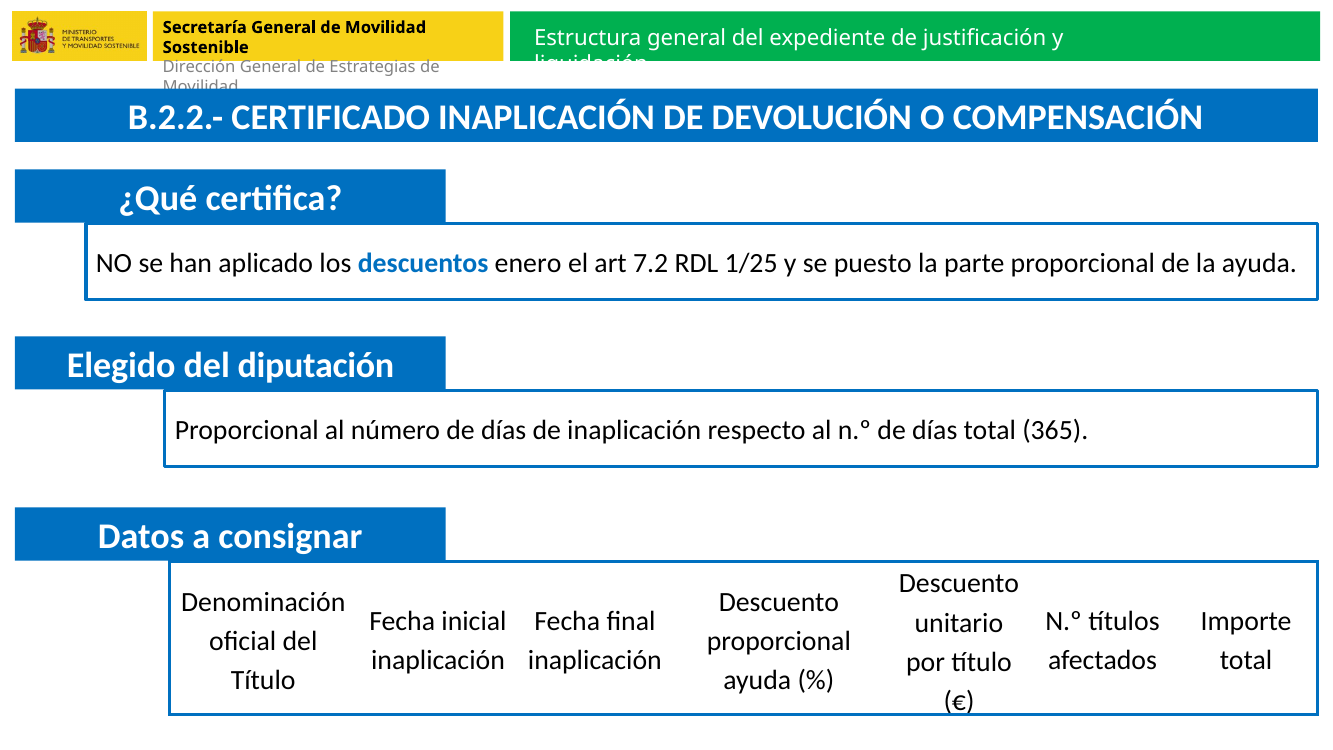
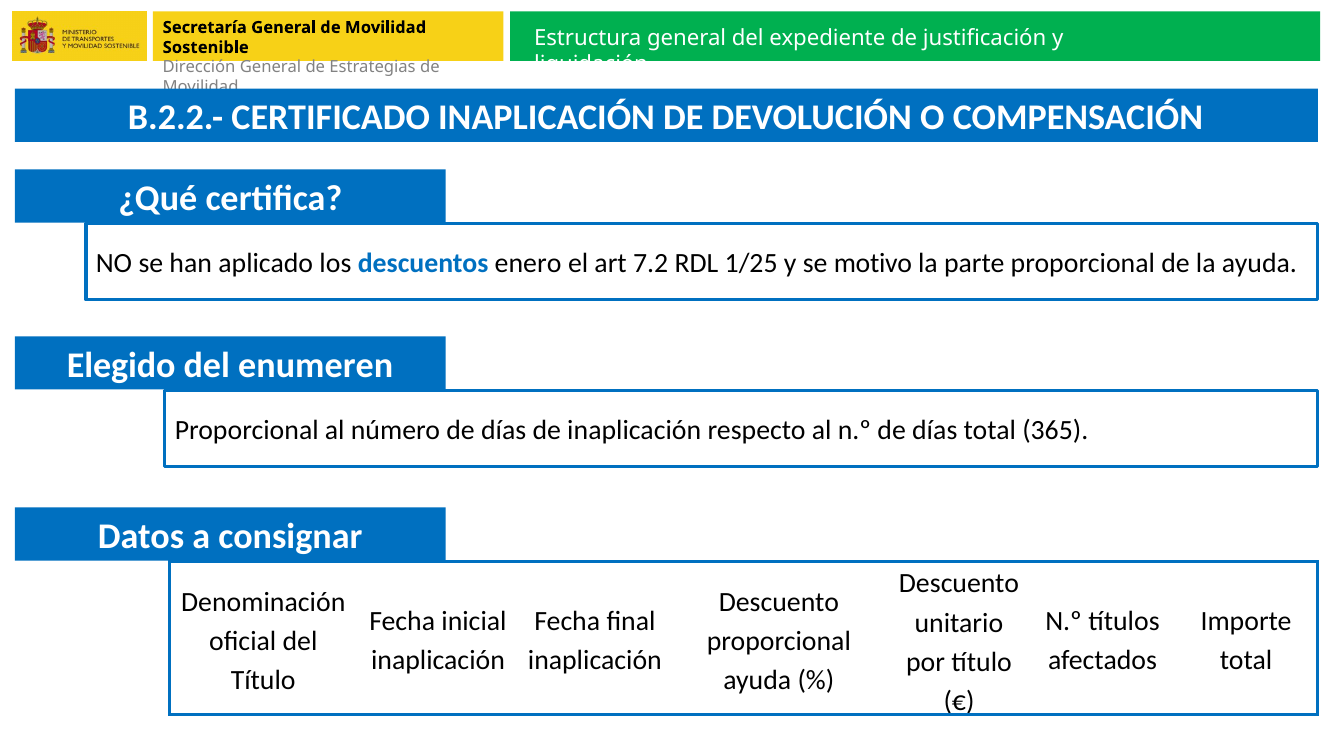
puesto: puesto -> motivo
diputación: diputación -> enumeren
